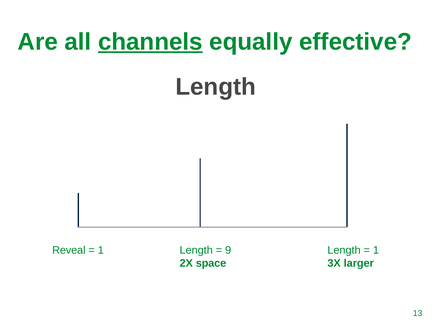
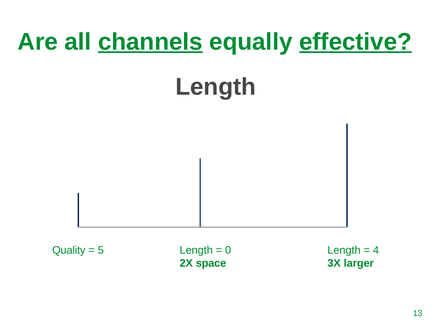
effective underline: none -> present
Reveal: Reveal -> Quality
1 at (101, 250): 1 -> 5
9: 9 -> 0
1 at (376, 250): 1 -> 4
